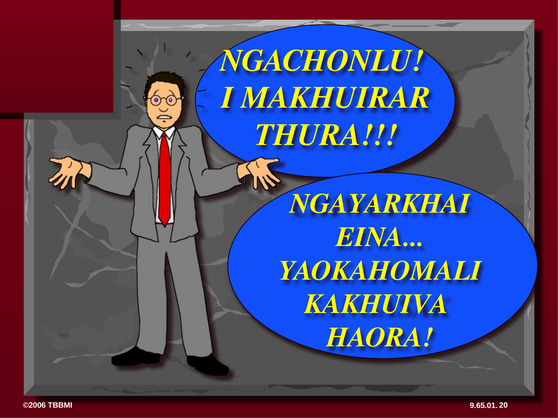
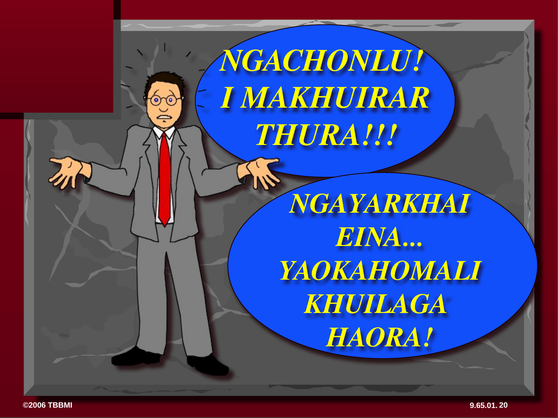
KAKHUIVA: KAKHUIVA -> KHUILAGA
